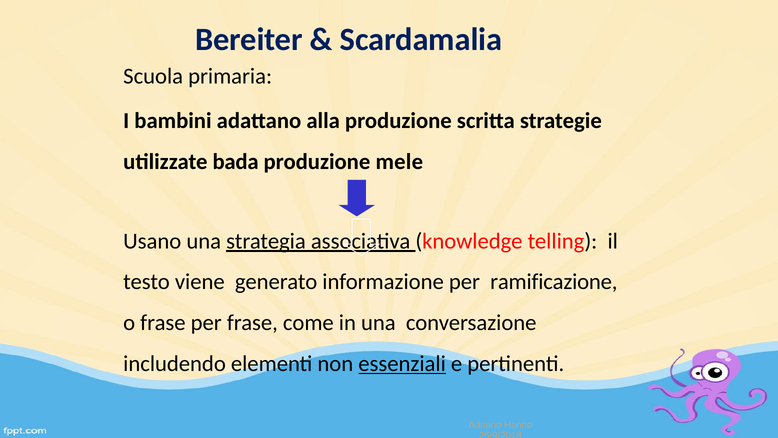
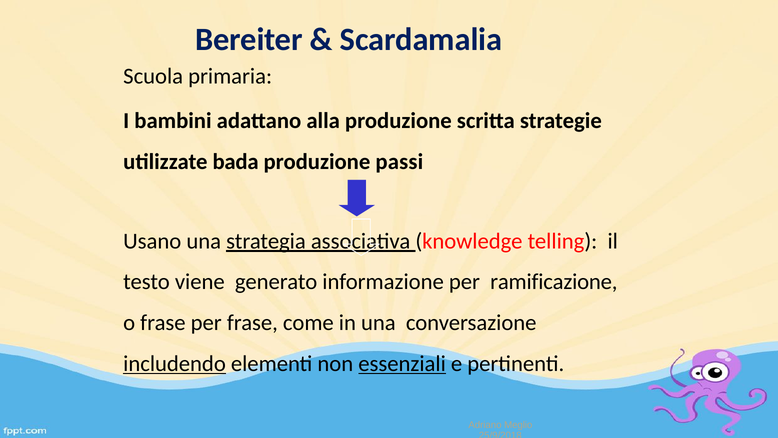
mele: mele -> passi
includendo underline: none -> present
Hanno: Hanno -> Meglio
